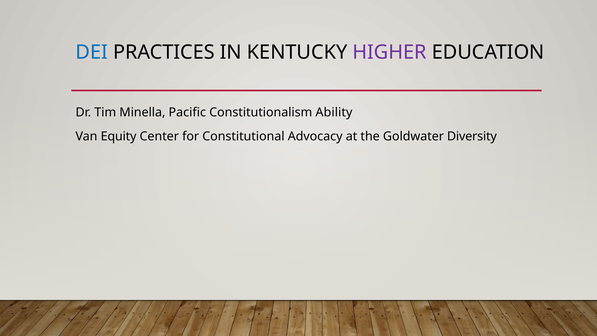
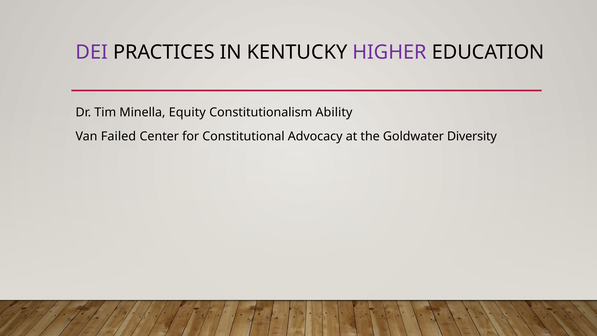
DEI colour: blue -> purple
Pacific: Pacific -> Equity
Equity: Equity -> Failed
